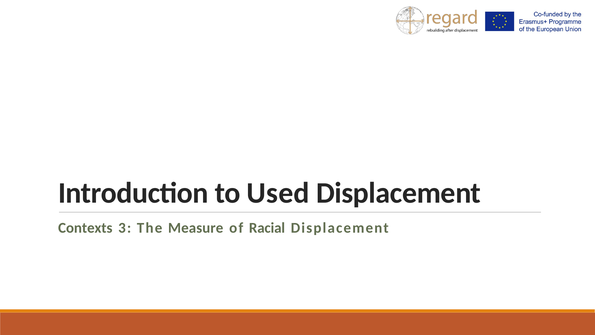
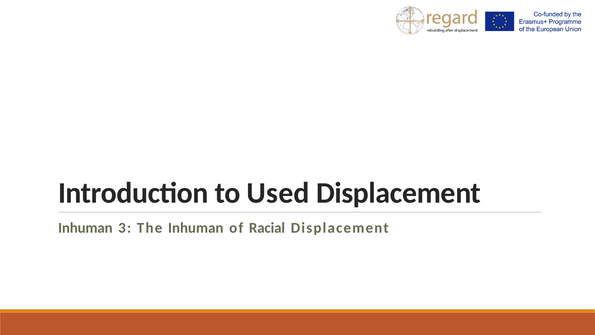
Contexts at (85, 228): Contexts -> Inhuman
The Measure: Measure -> Inhuman
